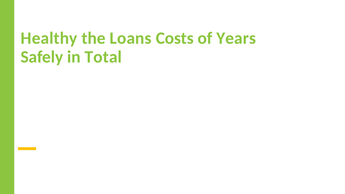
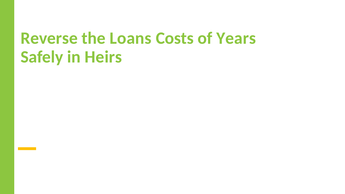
Healthy: Healthy -> Reverse
Total: Total -> Heirs
